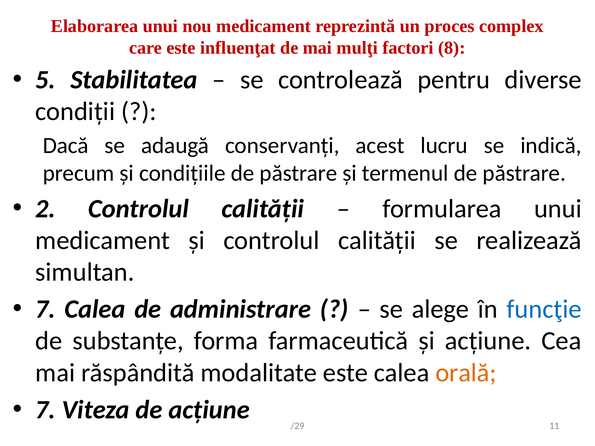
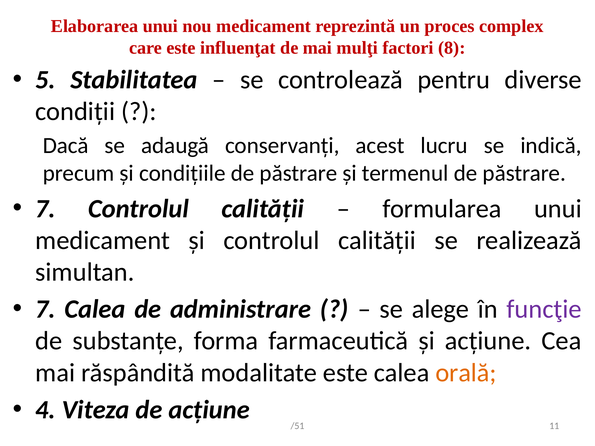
2 at (46, 209): 2 -> 7
funcţie colour: blue -> purple
7 at (46, 410): 7 -> 4
/29: /29 -> /51
